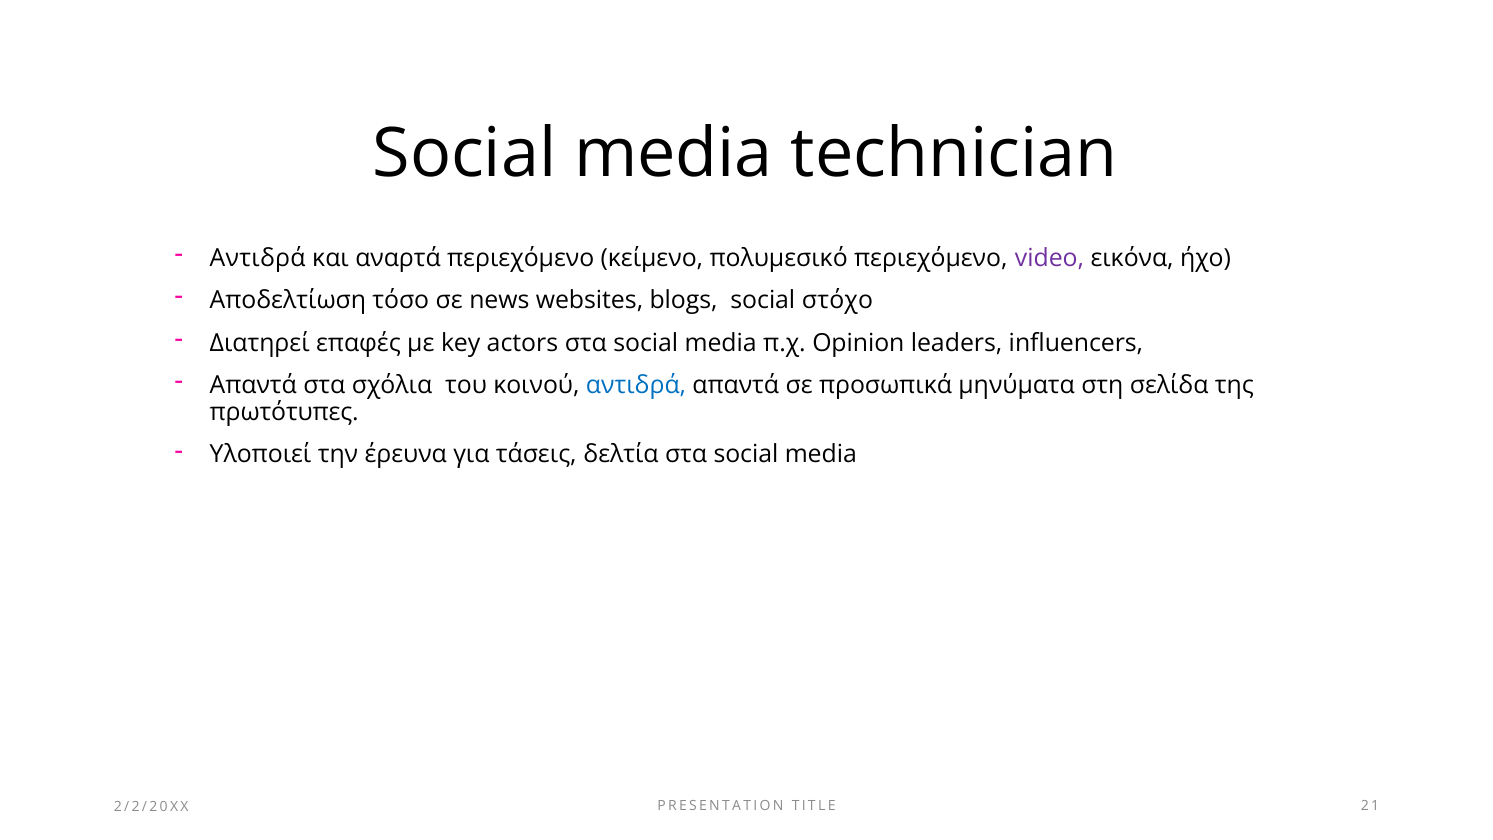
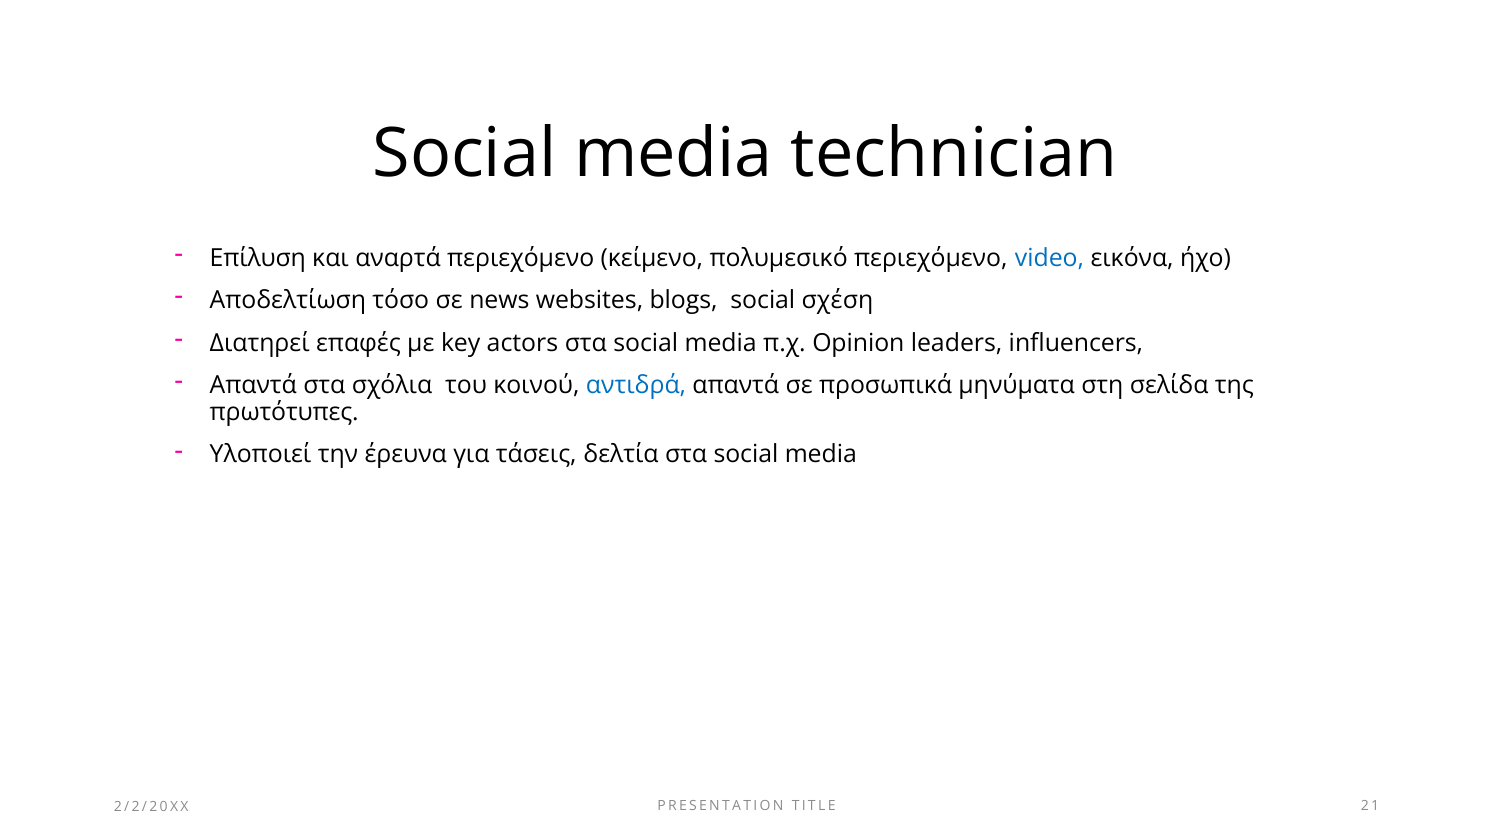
Αντιδρά at (258, 258): Αντιδρά -> Επίλυση
video colour: purple -> blue
στόχο: στόχο -> σχέση
